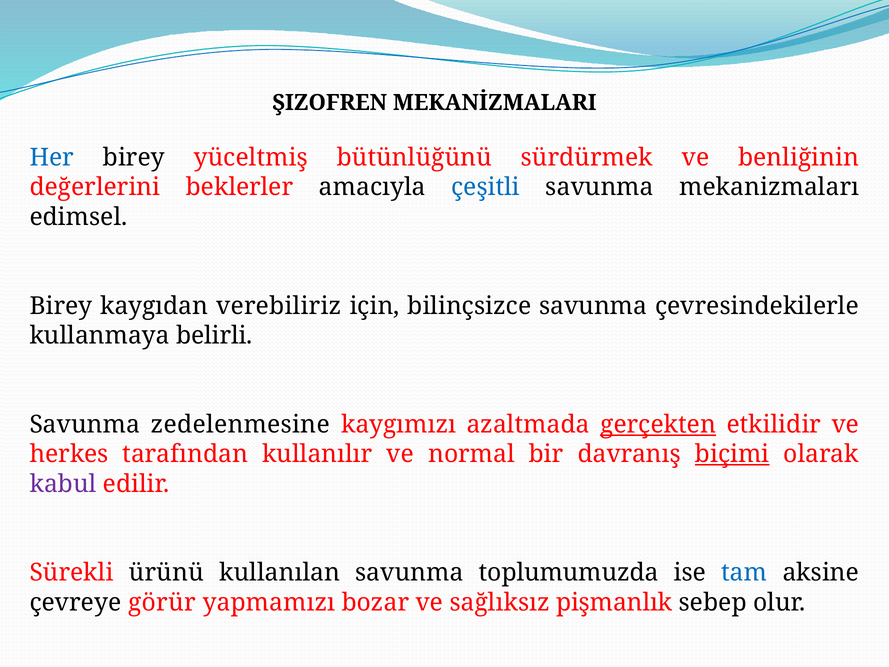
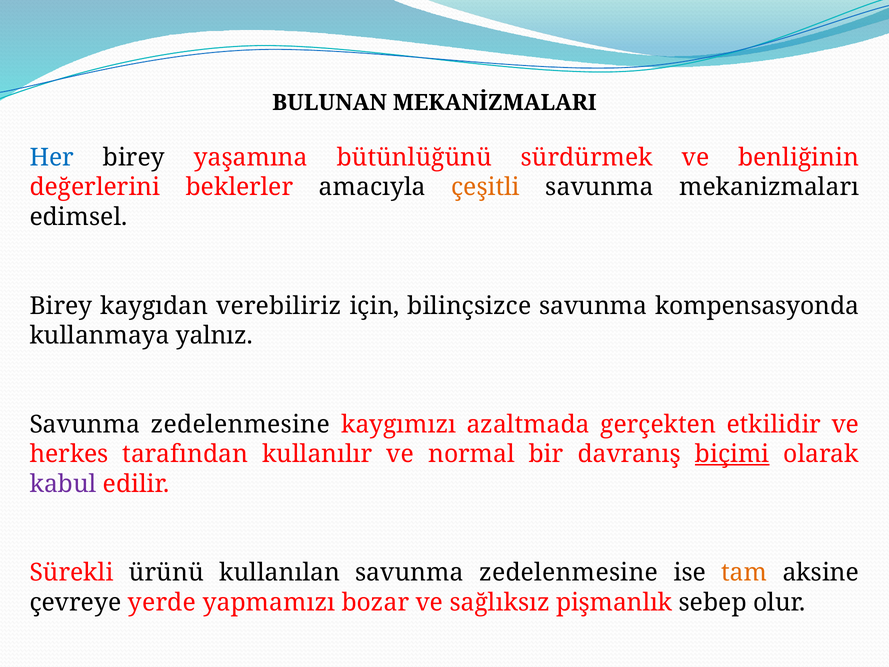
ŞIZOFREN: ŞIZOFREN -> BULUNAN
yüceltmiş: yüceltmiş -> yaşamına
çeşitli colour: blue -> orange
çevresindekilerle: çevresindekilerle -> kompensasyonda
belirli: belirli -> yalnız
gerçekten underline: present -> none
kullanılan savunma toplumumuzda: toplumumuzda -> zedelenmesine
tam colour: blue -> orange
görür: görür -> yerde
